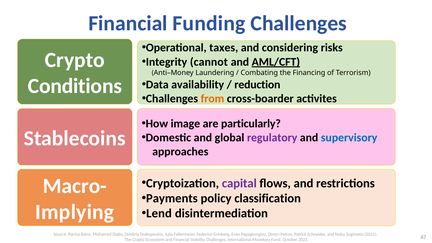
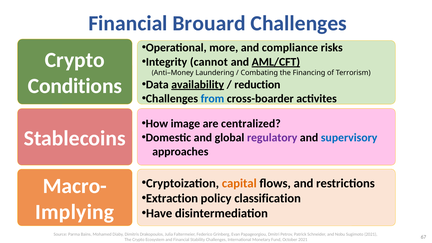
Funding: Funding -> Brouard
taxes: taxes -> more
considering: considering -> compliance
availability underline: none -> present
from colour: orange -> blue
particularly: particularly -> centralized
capital colour: purple -> orange
Payments: Payments -> Extraction
Lend: Lend -> Have
